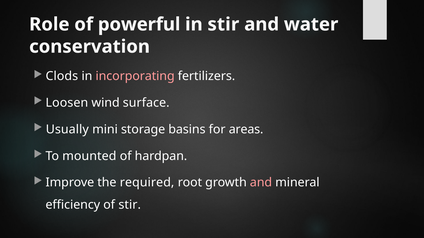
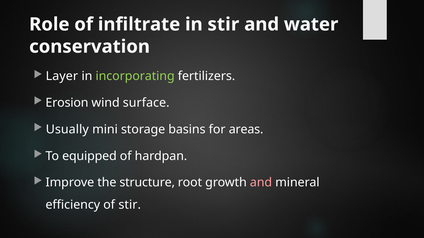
powerful: powerful -> infiltrate
Clods: Clods -> Layer
incorporating colour: pink -> light green
Loosen: Loosen -> Erosion
mounted: mounted -> equipped
required: required -> structure
